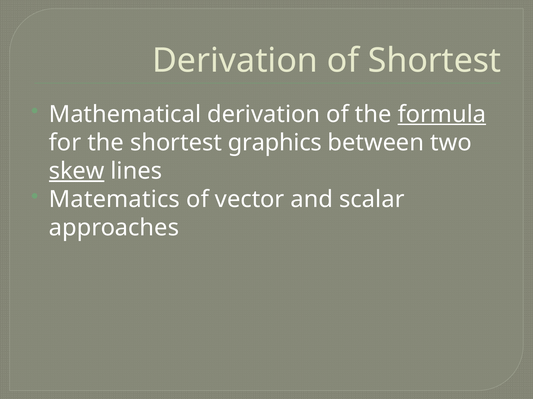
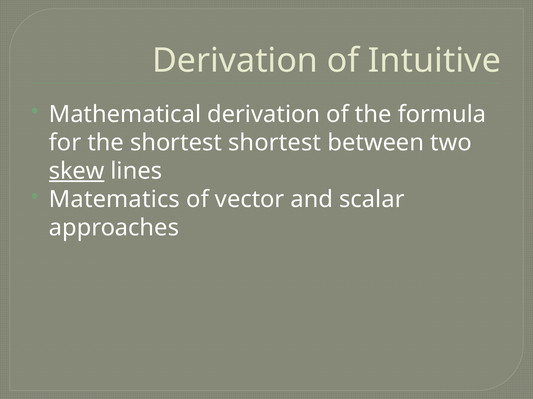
of Shortest: Shortest -> Intuitive
formula underline: present -> none
shortest graphics: graphics -> shortest
